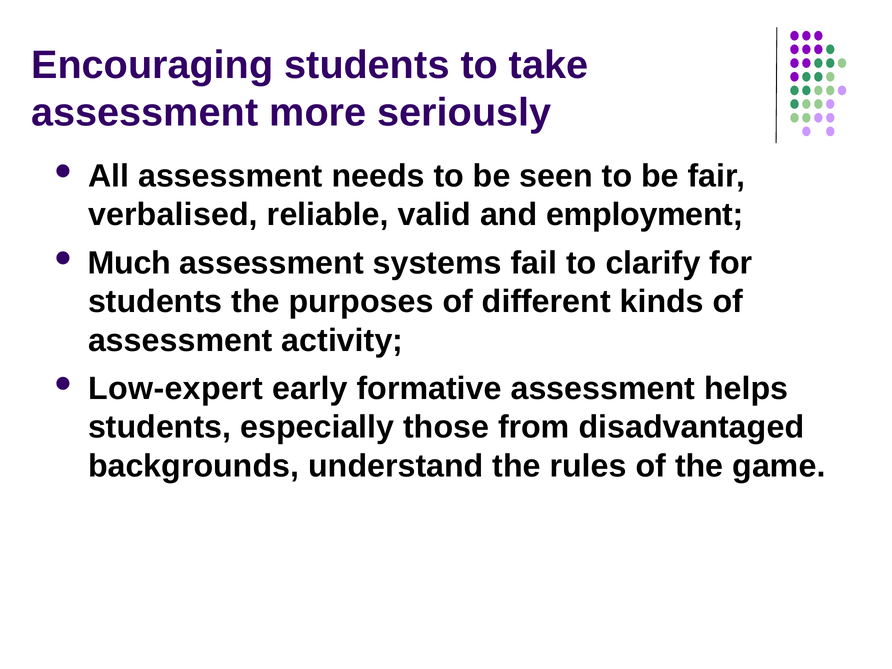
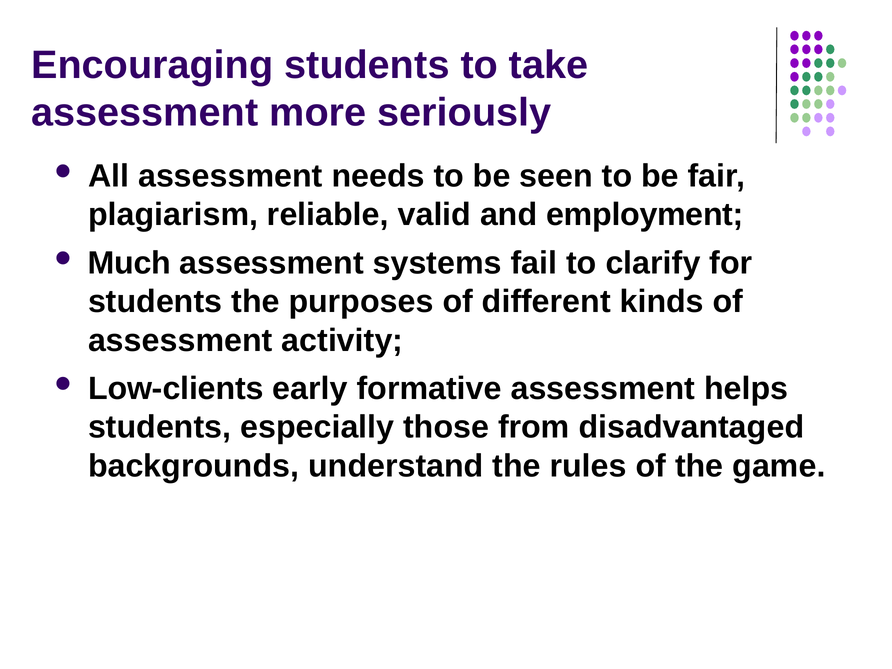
verbalised: verbalised -> plagiarism
Low-expert: Low-expert -> Low-clients
